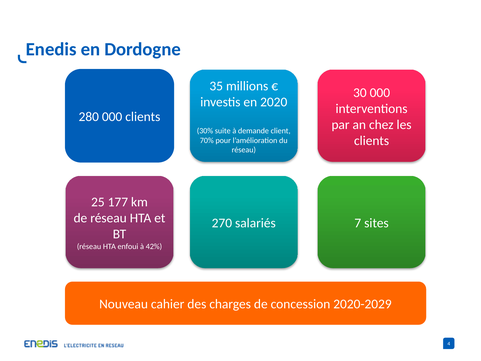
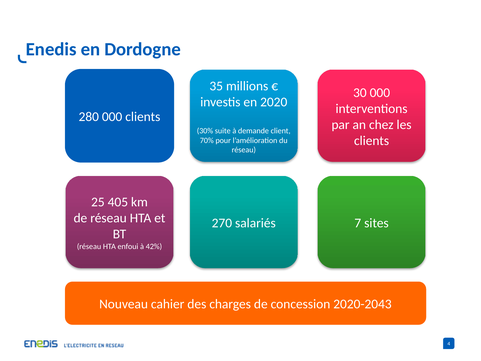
177: 177 -> 405
2020-2029: 2020-2029 -> 2020-2043
